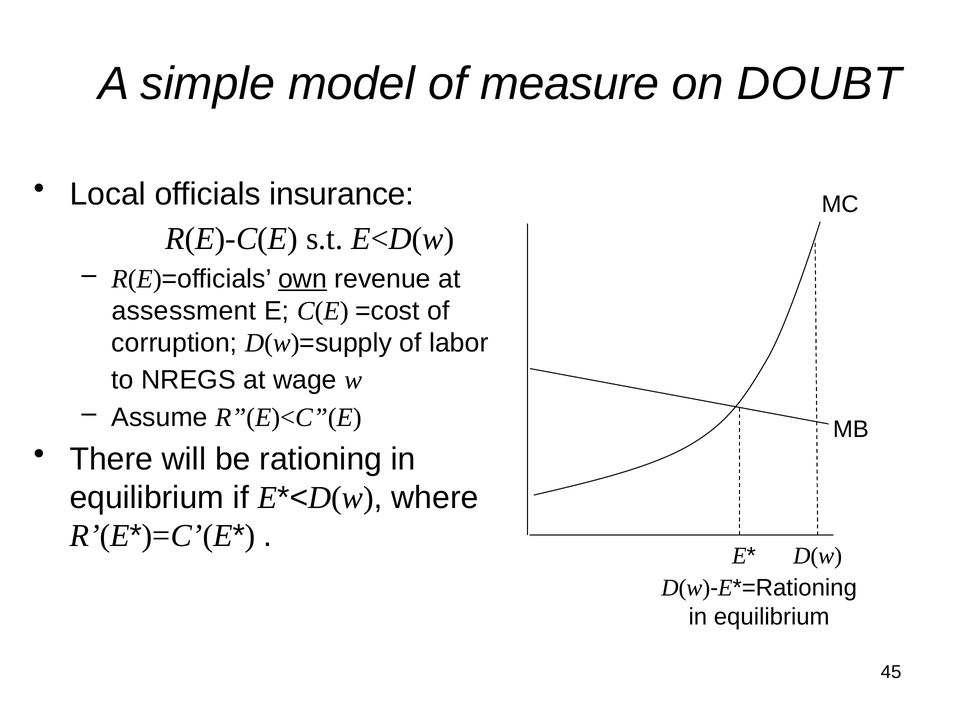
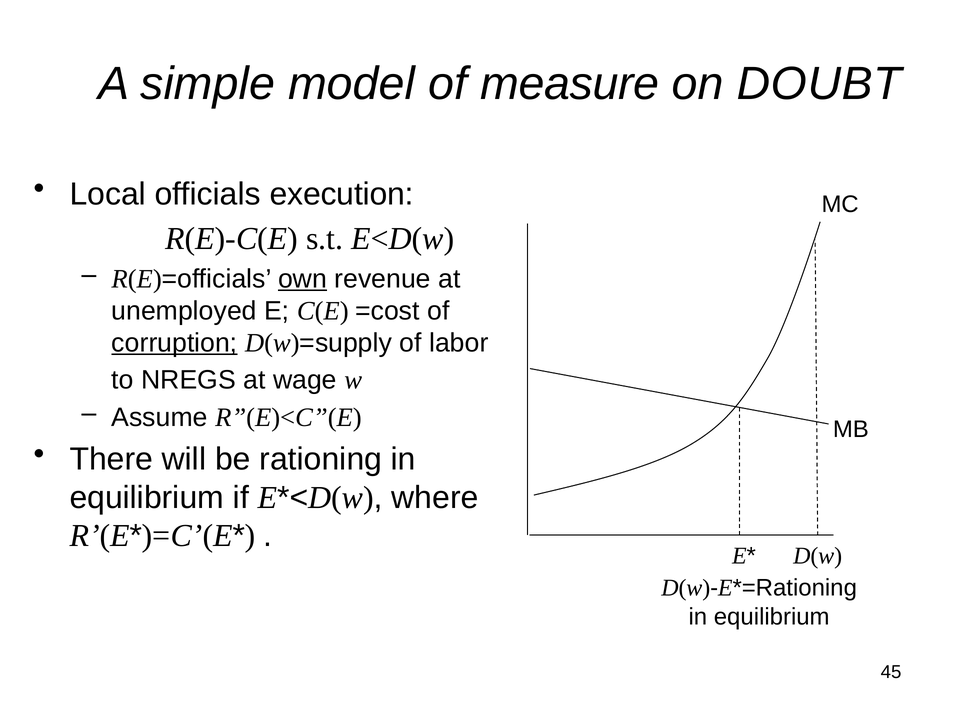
insurance: insurance -> execution
assessment: assessment -> unemployed
corruption underline: none -> present
